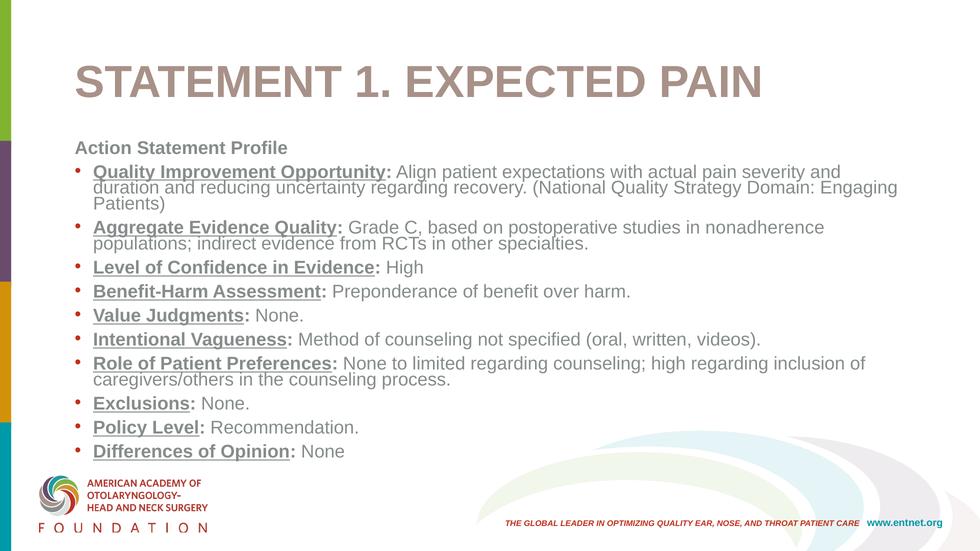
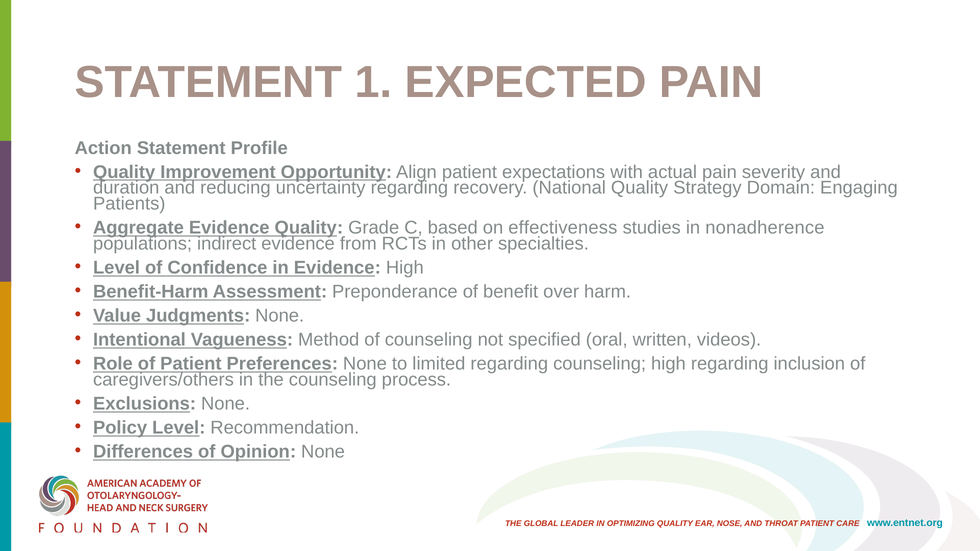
postoperative: postoperative -> effectiveness
